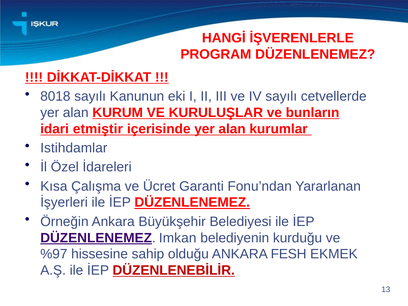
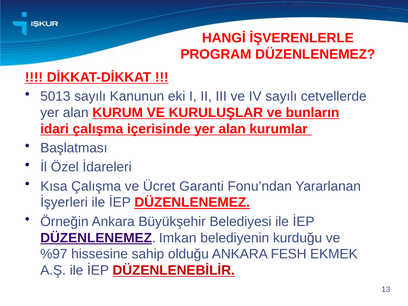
8018: 8018 -> 5013
idari etmiştir: etmiştir -> çalışma
Istihdamlar: Istihdamlar -> Başlatması
